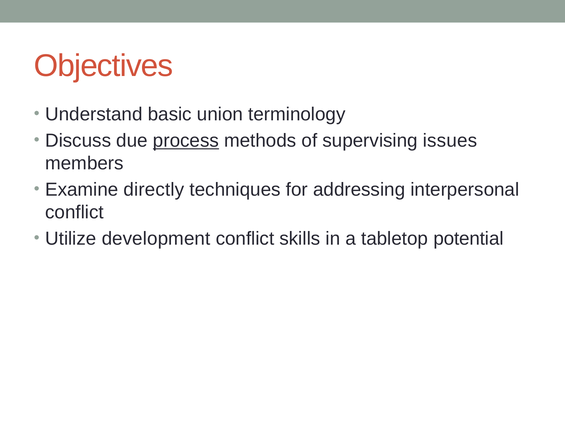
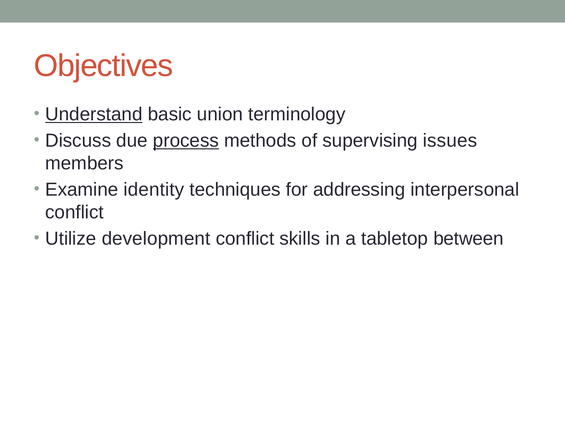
Understand underline: none -> present
directly: directly -> identity
potential: potential -> between
